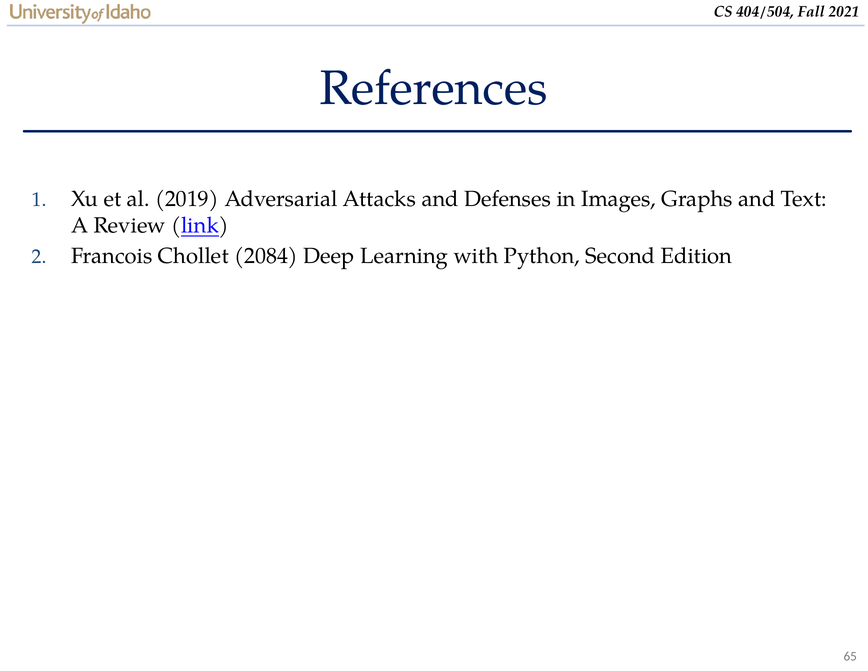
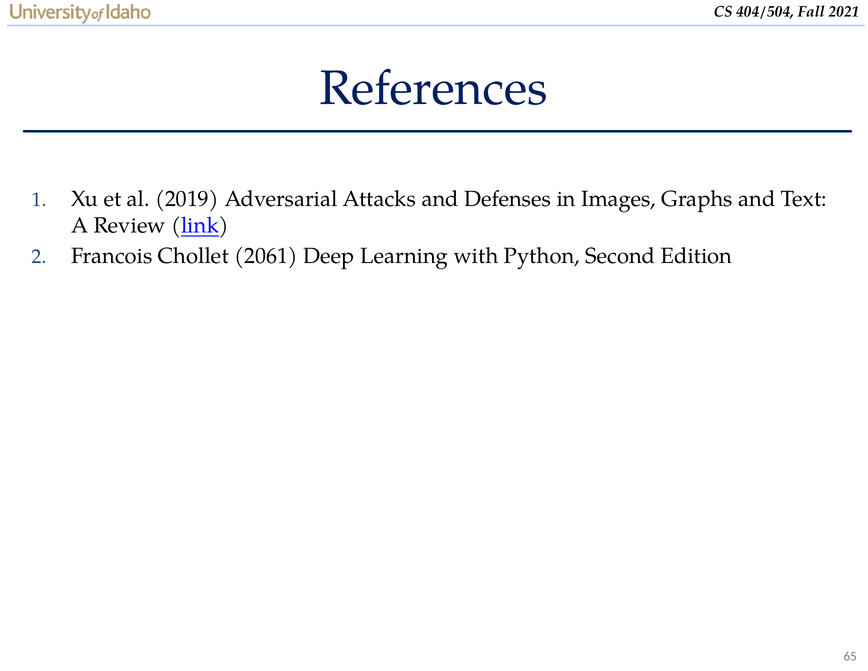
2084: 2084 -> 2061
